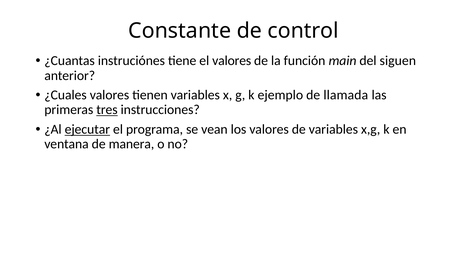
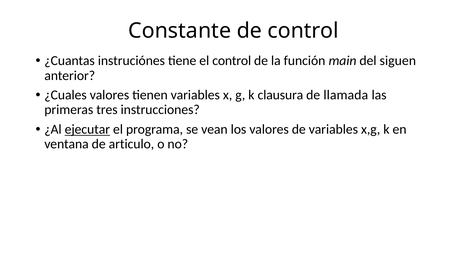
el valores: valores -> control
ejemplo: ejemplo -> clausura
tres underline: present -> none
manera: manera -> articulo
